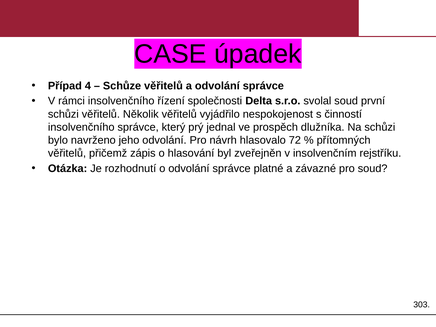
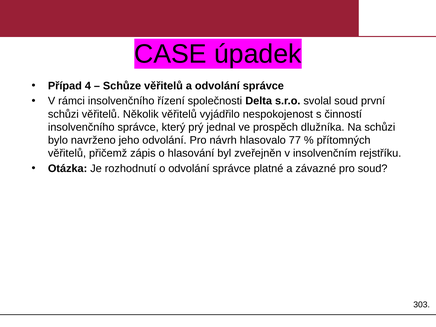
72: 72 -> 77
